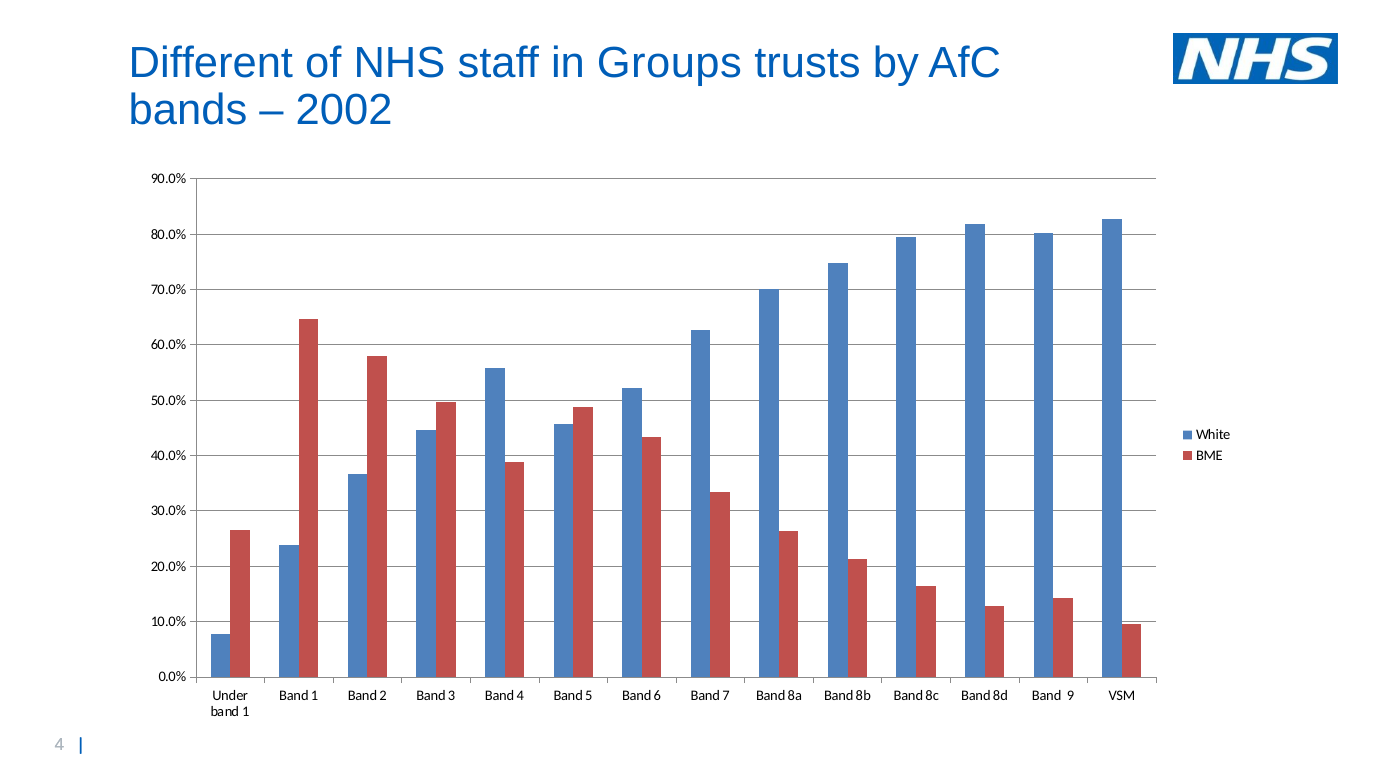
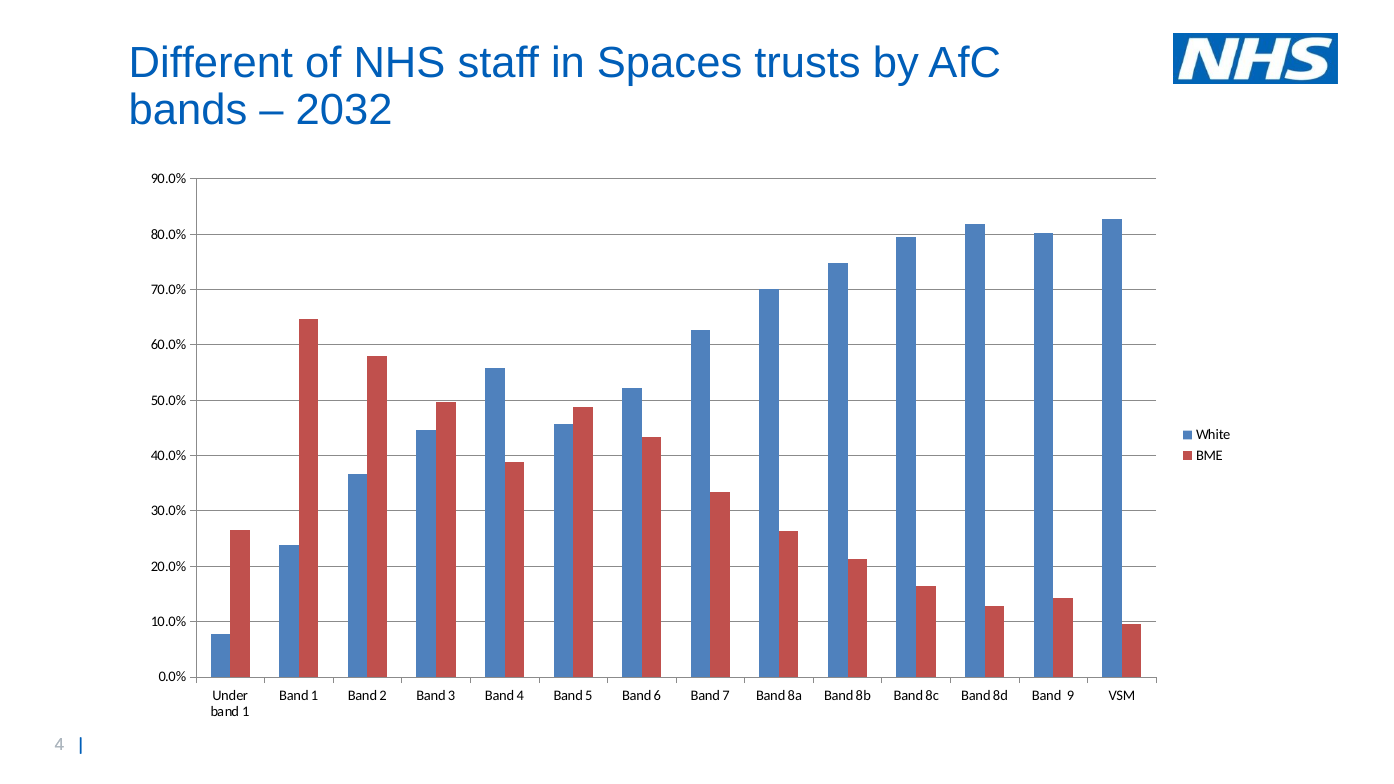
Groups: Groups -> Spaces
2002: 2002 -> 2032
